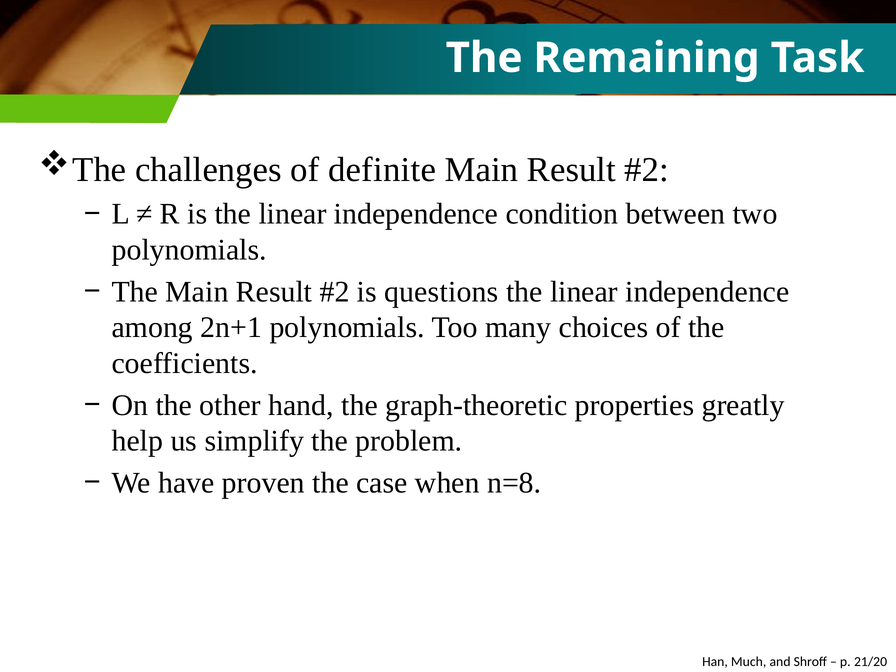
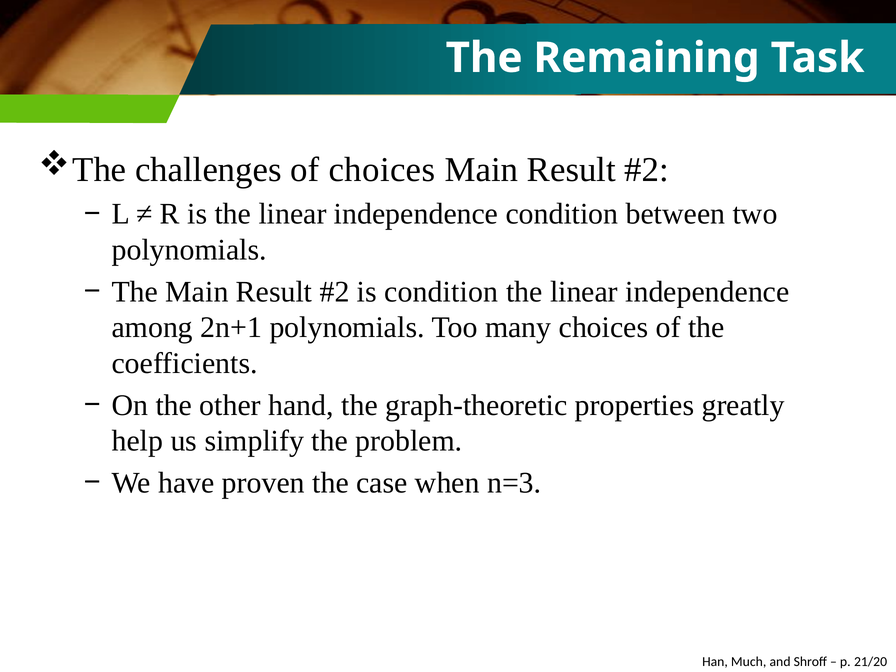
of definite: definite -> choices
is questions: questions -> condition
n=8: n=8 -> n=3
